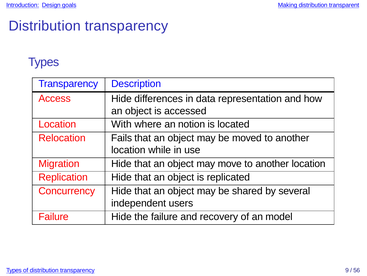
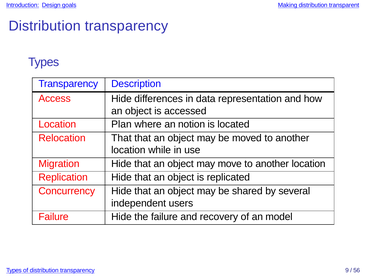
With: With -> Plan
Relocation Fails: Fails -> That
